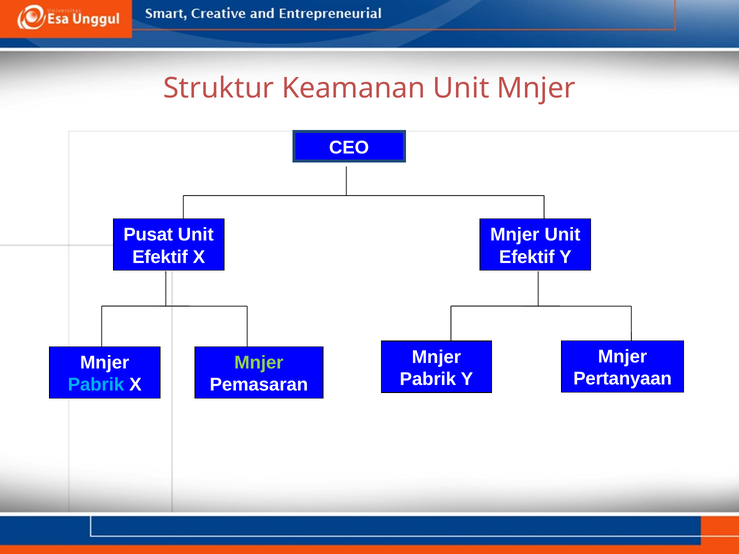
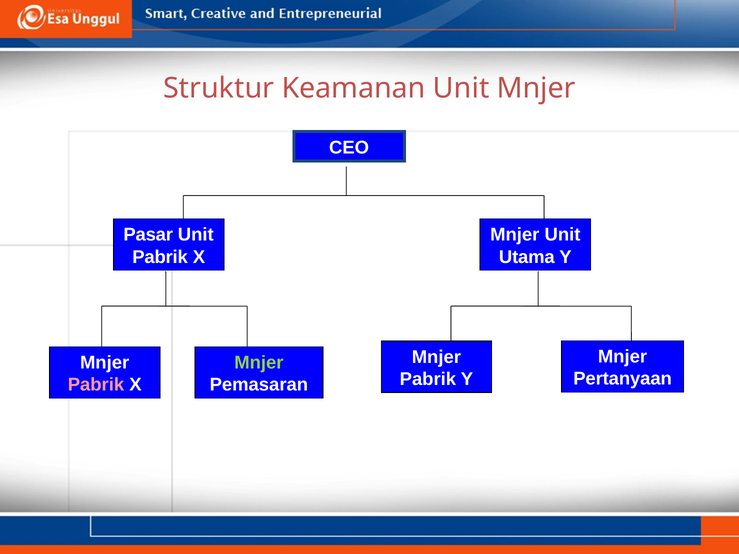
Pusat: Pusat -> Pasar
Efektif at (160, 257): Efektif -> Pabrik
Efektif at (527, 257): Efektif -> Utama
Pabrik at (96, 385) colour: light blue -> pink
